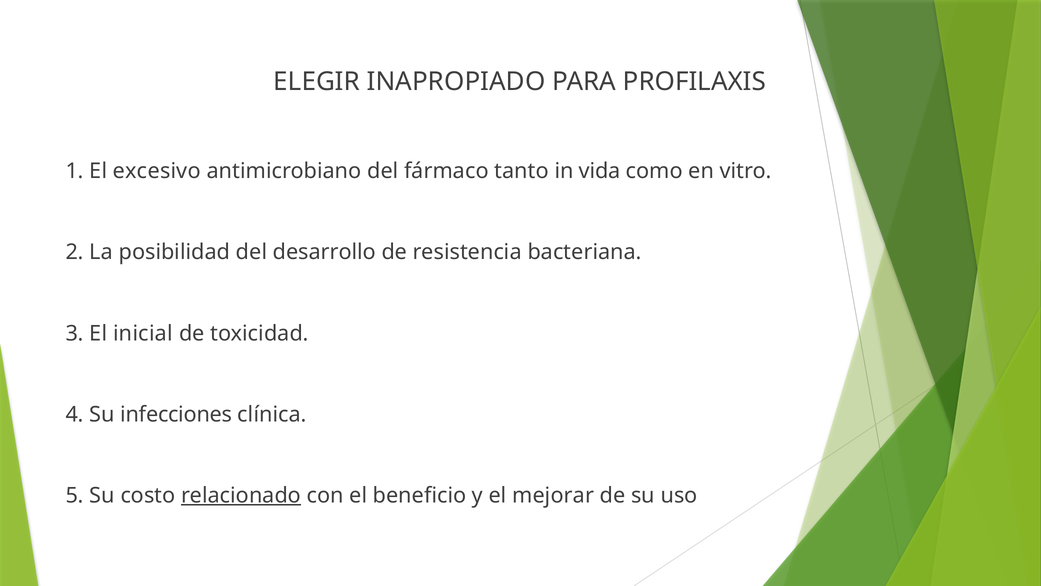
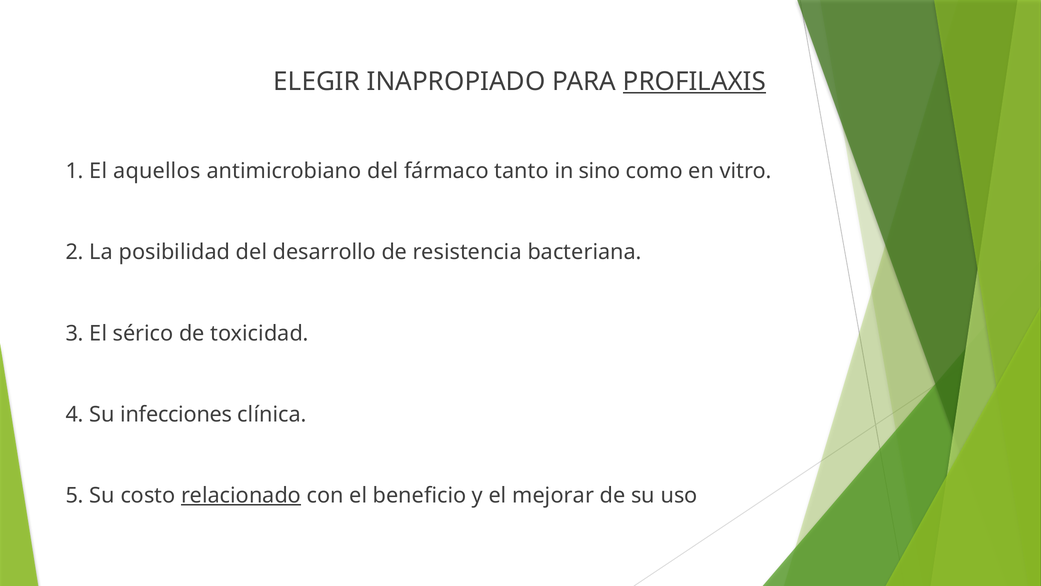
PROFILAXIS underline: none -> present
excesivo: excesivo -> aquellos
vida: vida -> sino
inicial: inicial -> sérico
